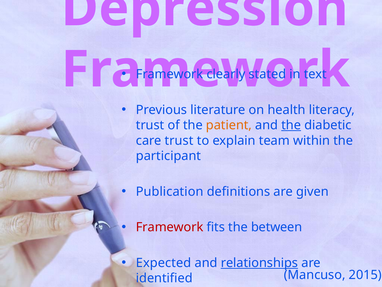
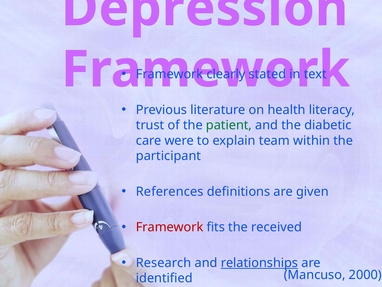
patient colour: orange -> green
the at (291, 125) underline: present -> none
care trust: trust -> were
Publication: Publication -> References
between: between -> received
Expected: Expected -> Research
2015: 2015 -> 2000
